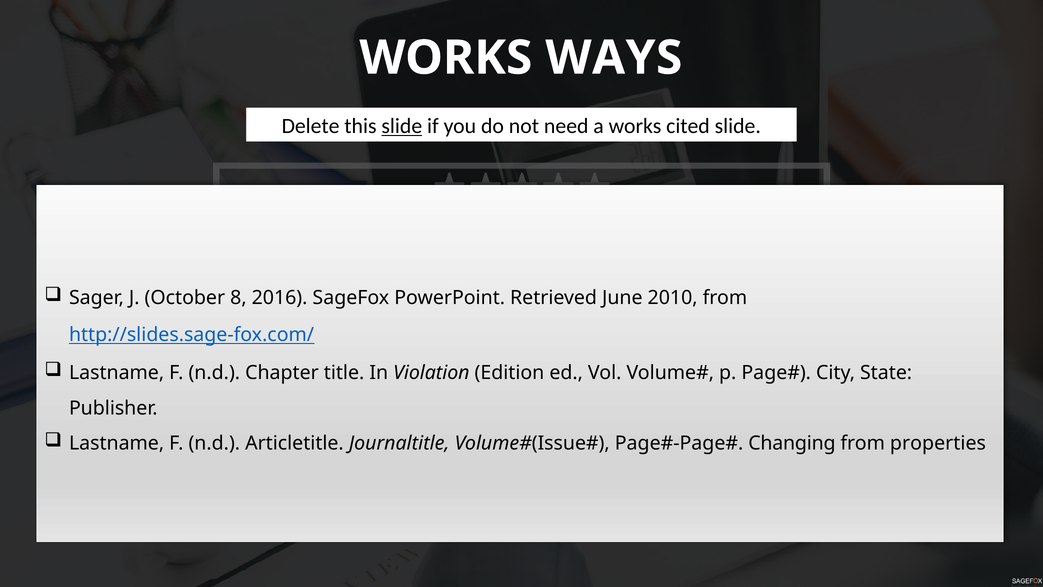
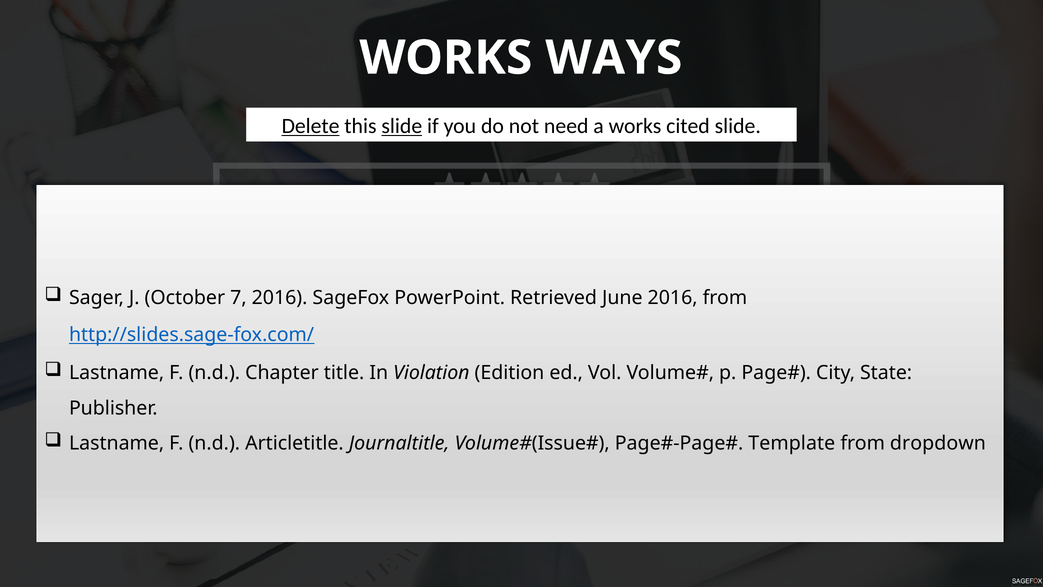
Delete underline: none -> present
8: 8 -> 7
June 2010: 2010 -> 2016
Changing: Changing -> Template
properties: properties -> dropdown
